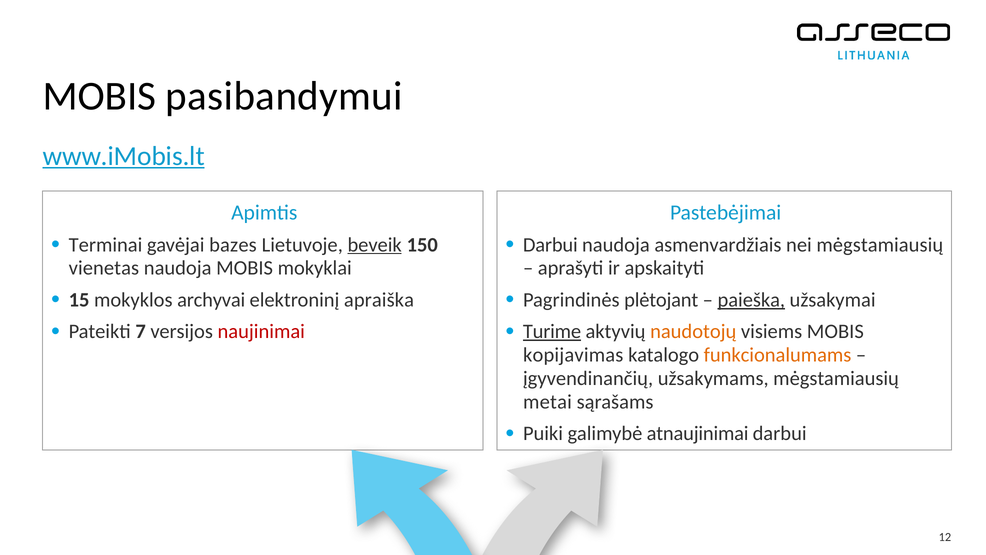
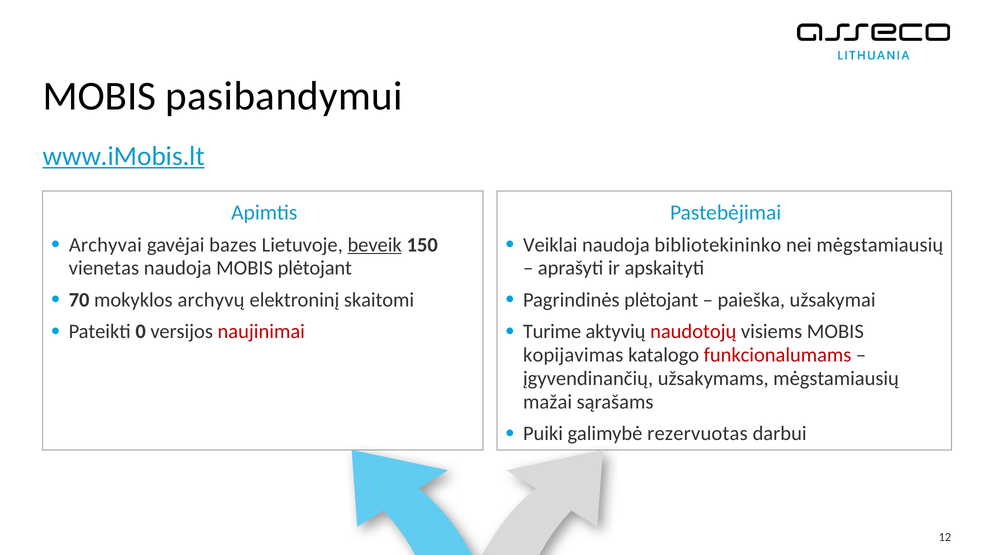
Terminai: Terminai -> Archyvai
Darbui at (550, 245): Darbui -> Veiklai
asmenvardžiais: asmenvardžiais -> bibliotekininko
MOBIS mokyklai: mokyklai -> plėtojant
15: 15 -> 70
archyvai: archyvai -> archyvų
apraiška: apraiška -> skaitomi
paieška underline: present -> none
7: 7 -> 0
Turime underline: present -> none
naudotojų colour: orange -> red
funkcionalumams colour: orange -> red
metai: metai -> mažai
atnaujinimai: atnaujinimai -> rezervuotas
